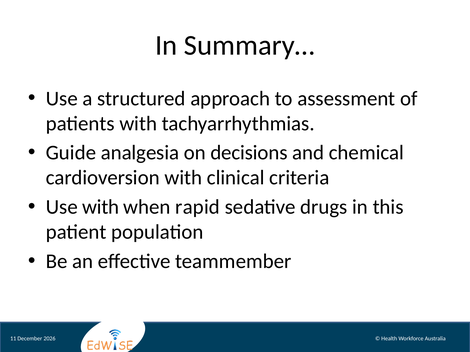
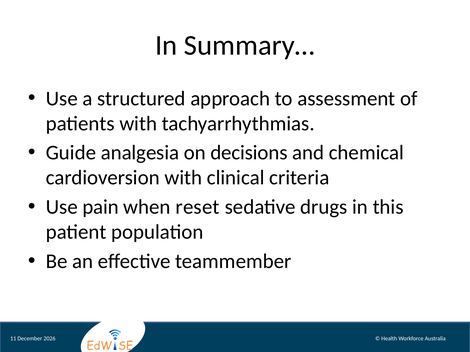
Use with: with -> pain
rapid: rapid -> reset
